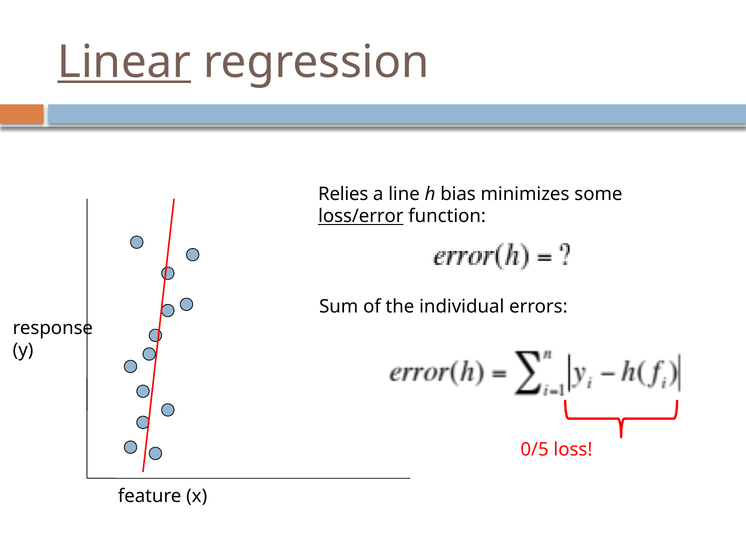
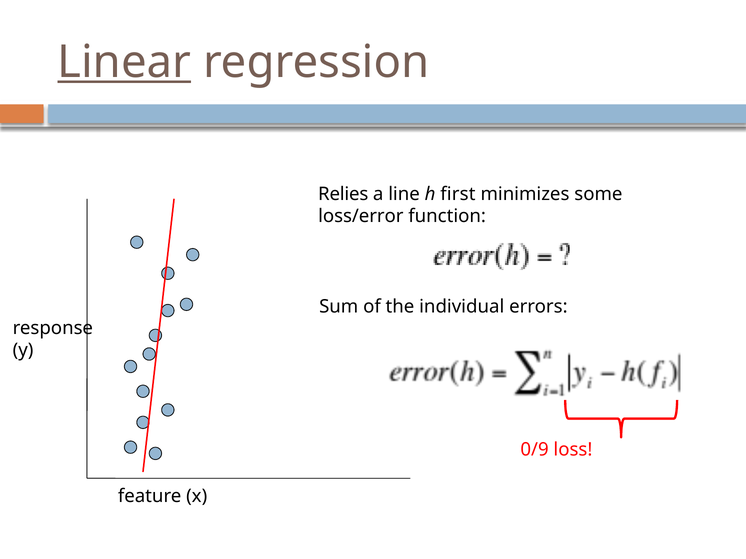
bias: bias -> first
loss/error underline: present -> none
0/5: 0/5 -> 0/9
